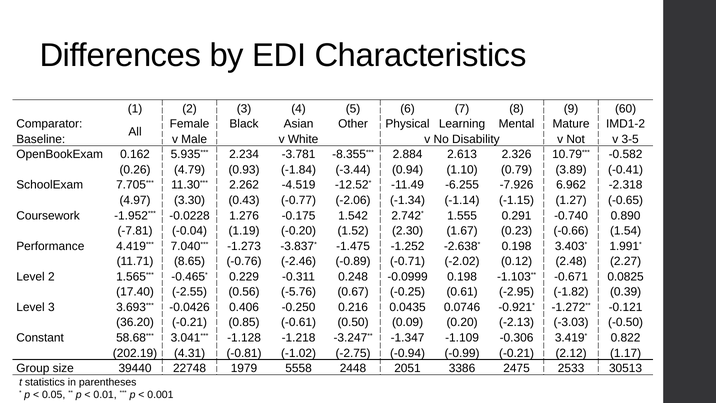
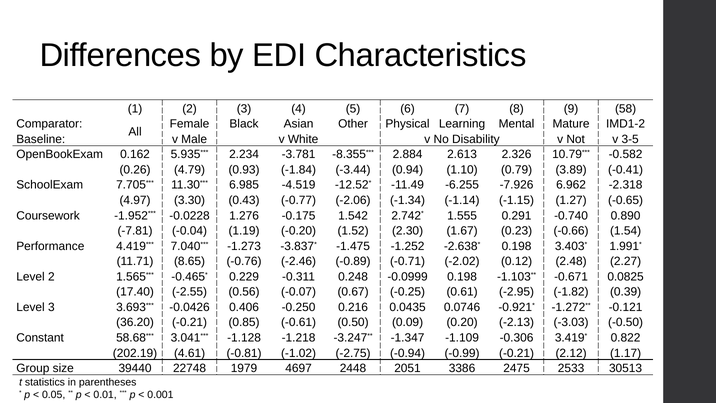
60: 60 -> 58
2.262: 2.262 -> 6.985
-5.76: -5.76 -> -0.07
4.31: 4.31 -> 4.61
5558: 5558 -> 4697
